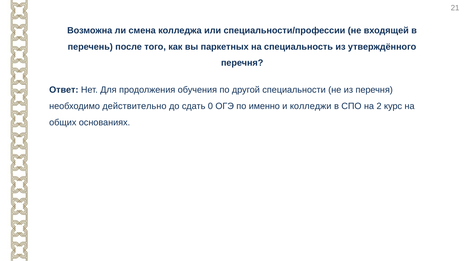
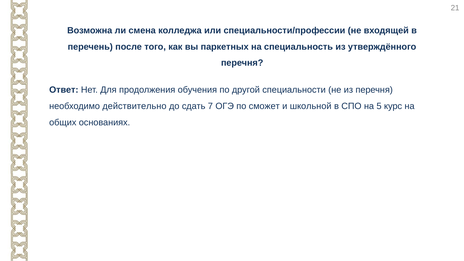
0: 0 -> 7
именно: именно -> сможет
колледжи: колледжи -> школьной
2: 2 -> 5
